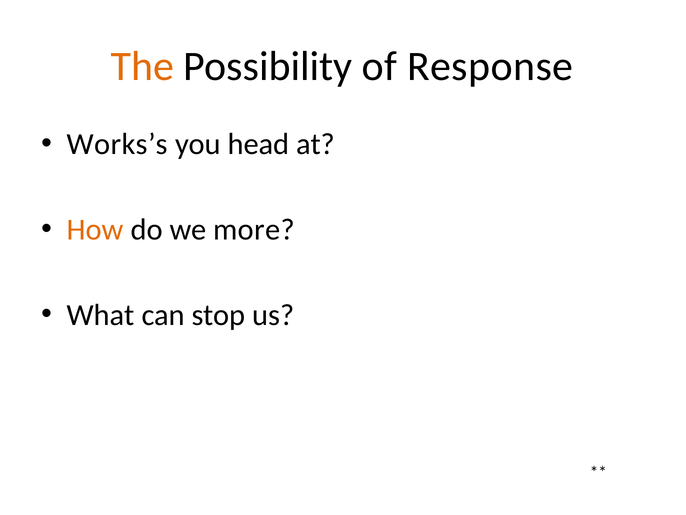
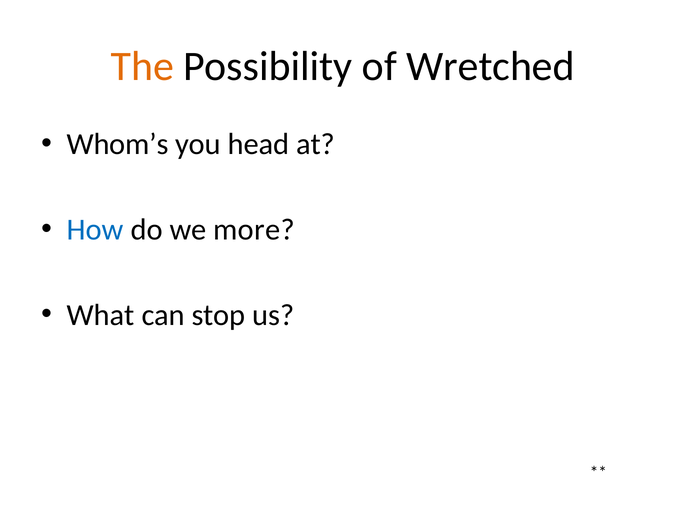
Response: Response -> Wretched
Works’s: Works’s -> Whom’s
How colour: orange -> blue
